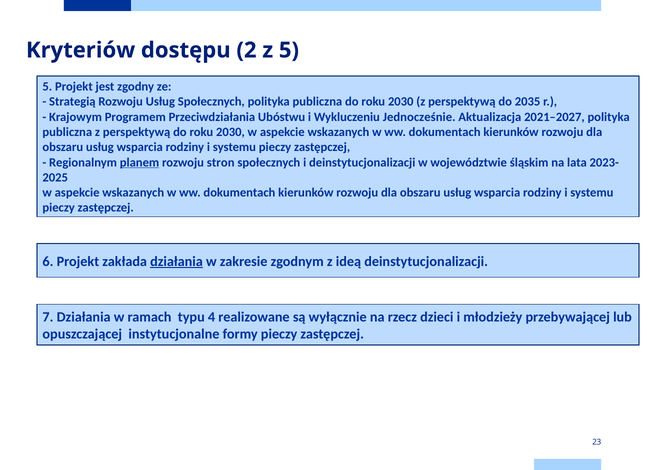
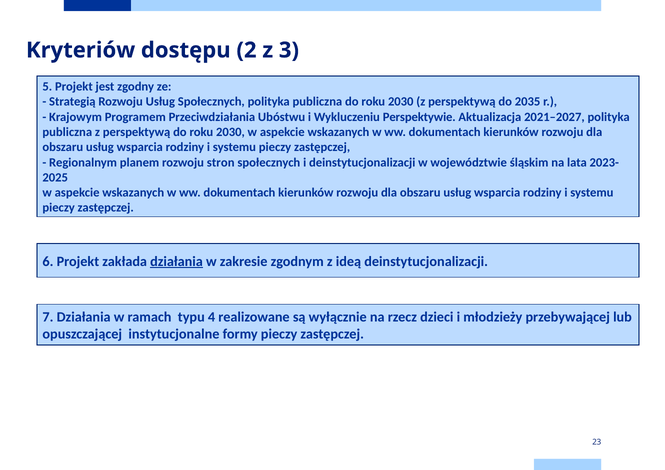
z 5: 5 -> 3
Jednocześnie: Jednocześnie -> Perspektywie
planem underline: present -> none
